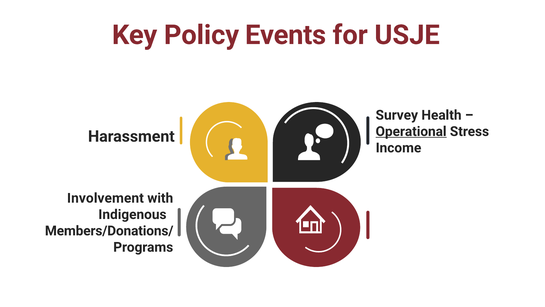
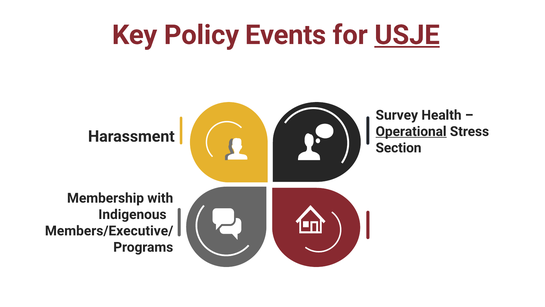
USJE underline: none -> present
Income: Income -> Section
Involvement: Involvement -> Membership
Members/Donations/: Members/Donations/ -> Members/Executive/
